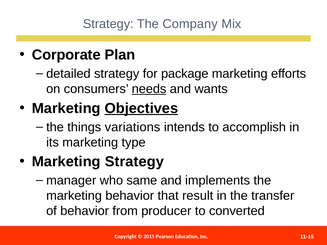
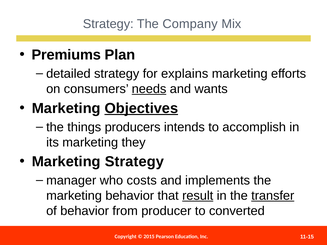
Corporate: Corporate -> Premiums
package: package -> explains
variations: variations -> producers
type: type -> they
same: same -> costs
result underline: none -> present
transfer underline: none -> present
